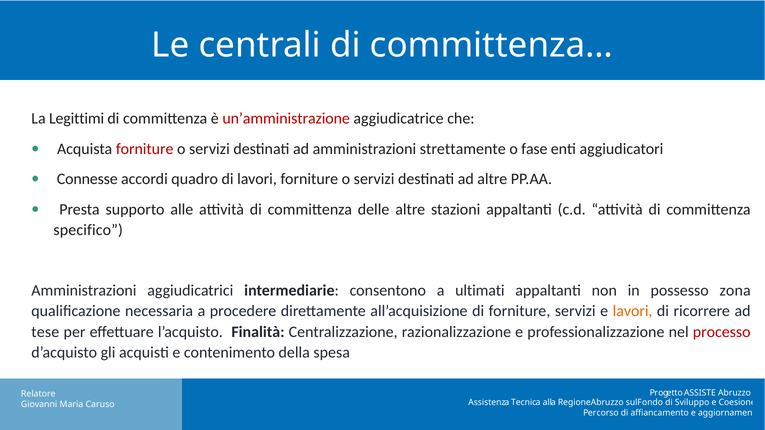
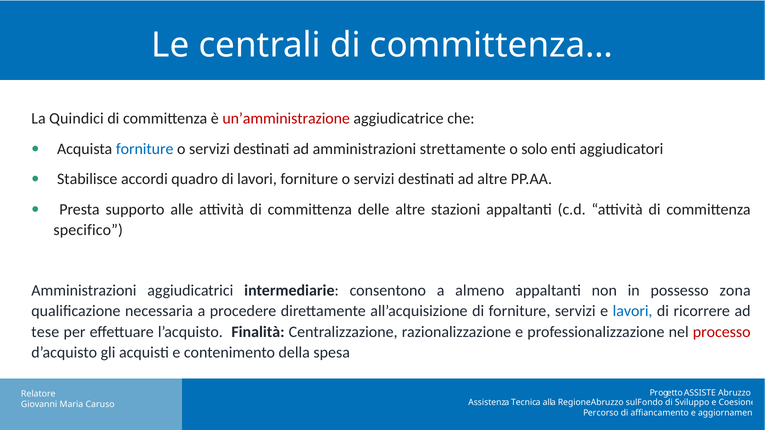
Legittimi: Legittimi -> Quindici
forniture at (145, 149) colour: red -> blue
fase: fase -> solo
Connesse: Connesse -> Stabilisce
ultimati: ultimati -> almeno
lavori at (633, 311) colour: orange -> blue
